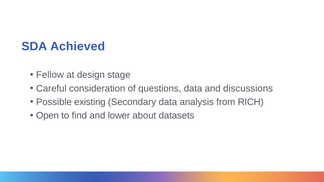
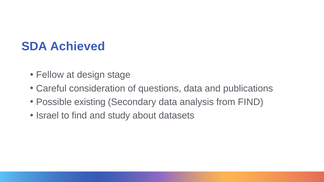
discussions: discussions -> publications
from RICH: RICH -> FIND
Open: Open -> Israel
lower: lower -> study
